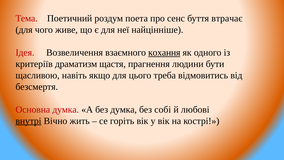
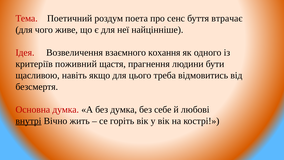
кохання underline: present -> none
драматизм: драматизм -> поживний
собі: собі -> себе
